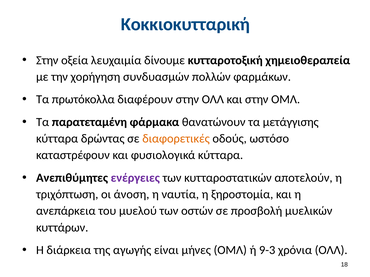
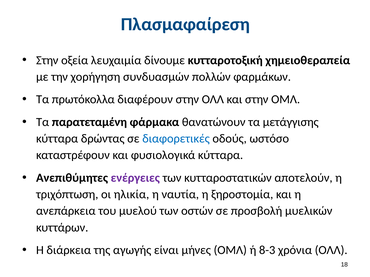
Κοκκιοκυτταρική: Κοκκιοκυτταρική -> Πλασμαφαίρεση
διαφορετικές colour: orange -> blue
άνοση: άνοση -> ηλικία
9-3: 9-3 -> 8-3
